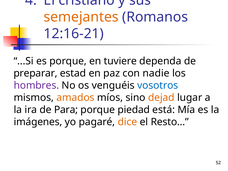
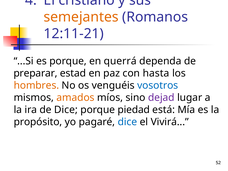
12:16-21: 12:16-21 -> 12:11-21
tuviere: tuviere -> querrá
nadie: nadie -> hasta
hombres colour: purple -> orange
dejad colour: orange -> purple
de Para: Para -> Dice
imágenes: imágenes -> propósito
dice at (127, 122) colour: orange -> blue
Resto: Resto -> Vivirá
